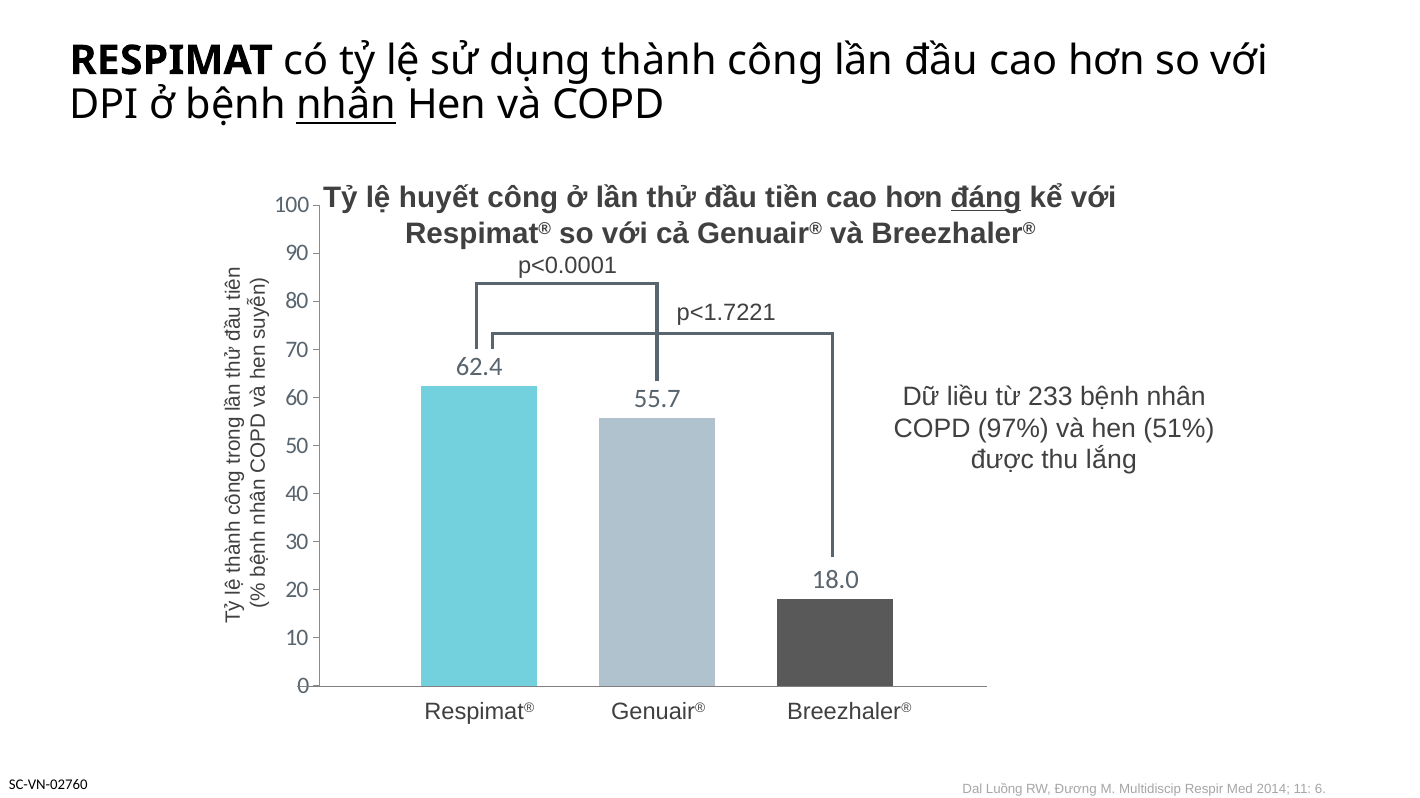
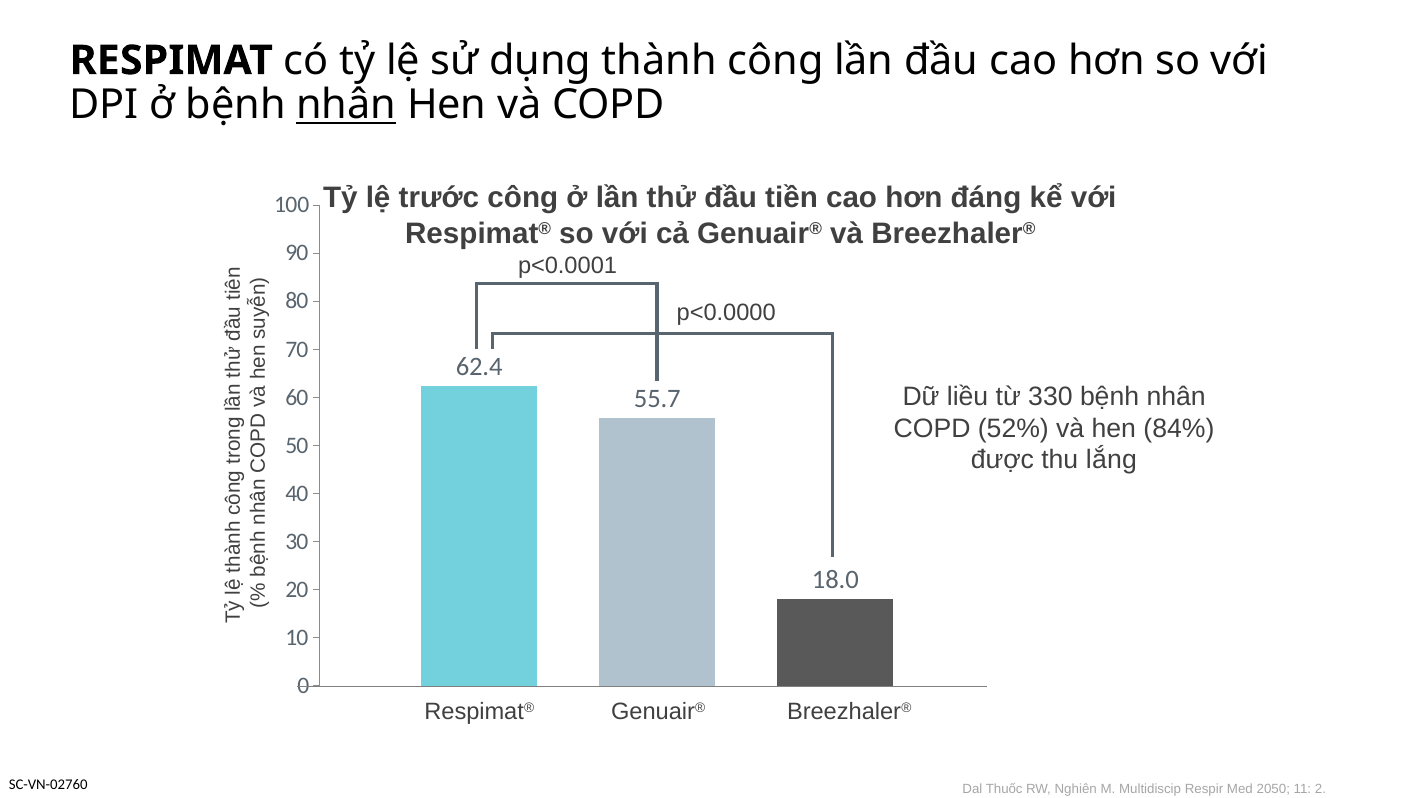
huyết: huyết -> trước
đáng underline: present -> none
p<1.7221: p<1.7221 -> p<0.0000
233: 233 -> 330
97%: 97% -> 52%
51%: 51% -> 84%
Luồng: Luồng -> Thuốc
Đương: Đương -> Nghiên
2014: 2014 -> 2050
6: 6 -> 2
